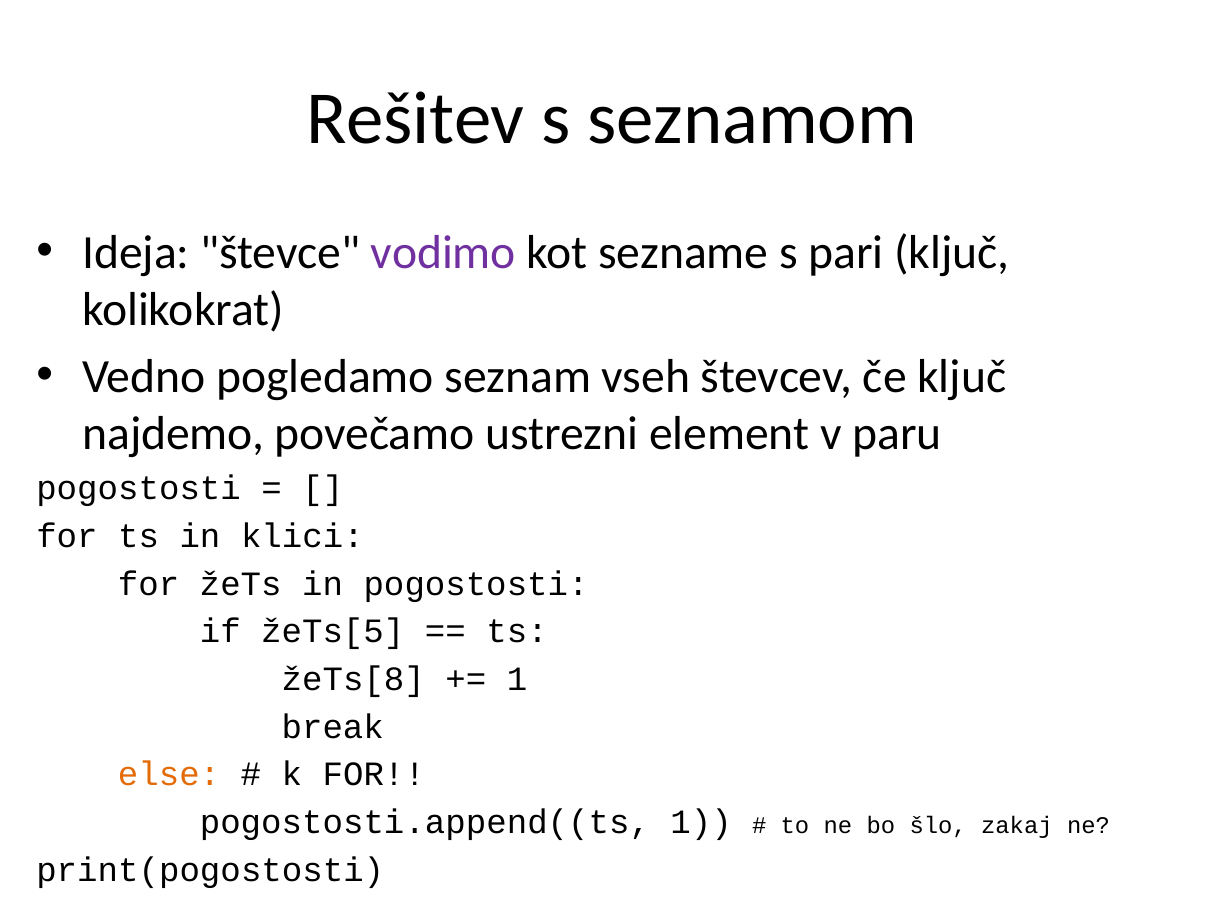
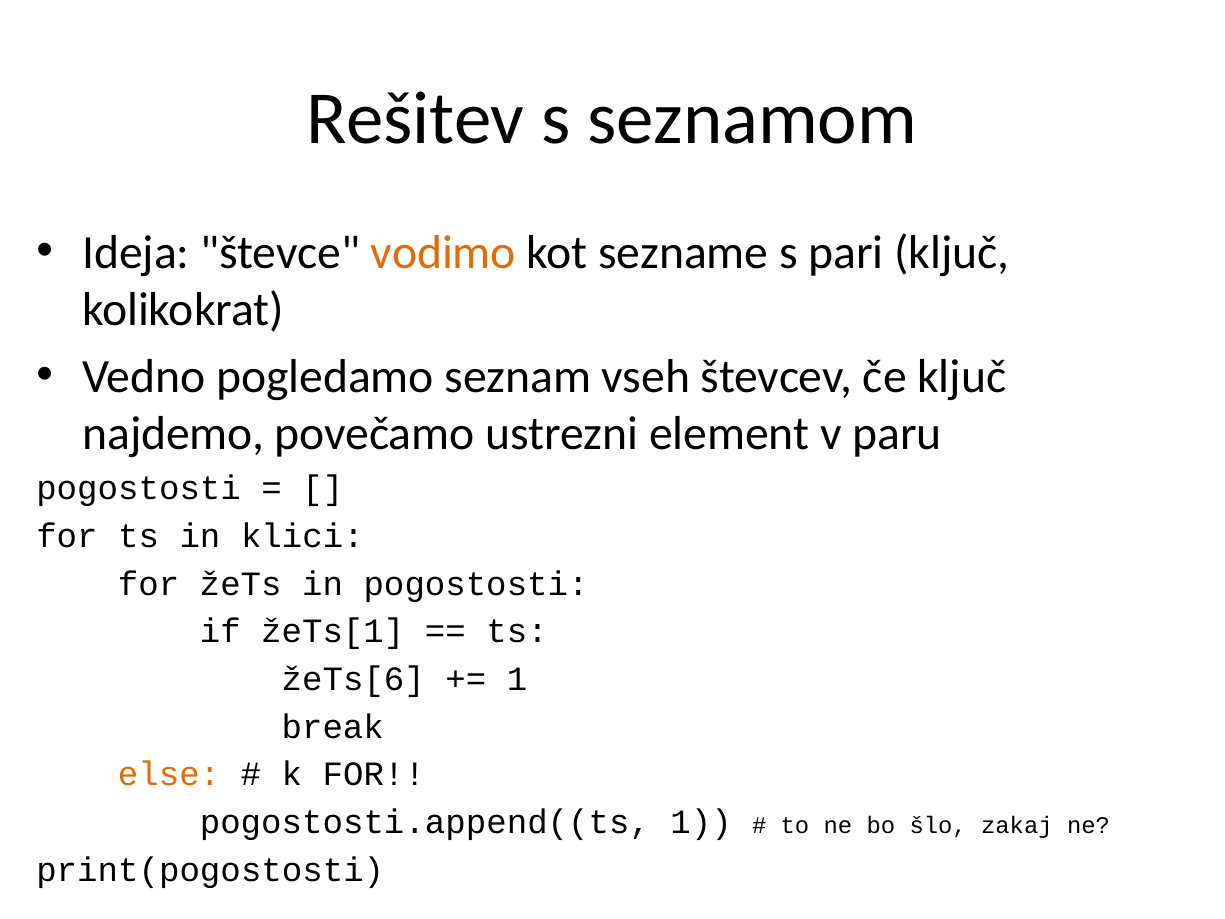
vodimo colour: purple -> orange
žeTs[5: žeTs[5 -> žeTs[1
žeTs[8: žeTs[8 -> žeTs[6
